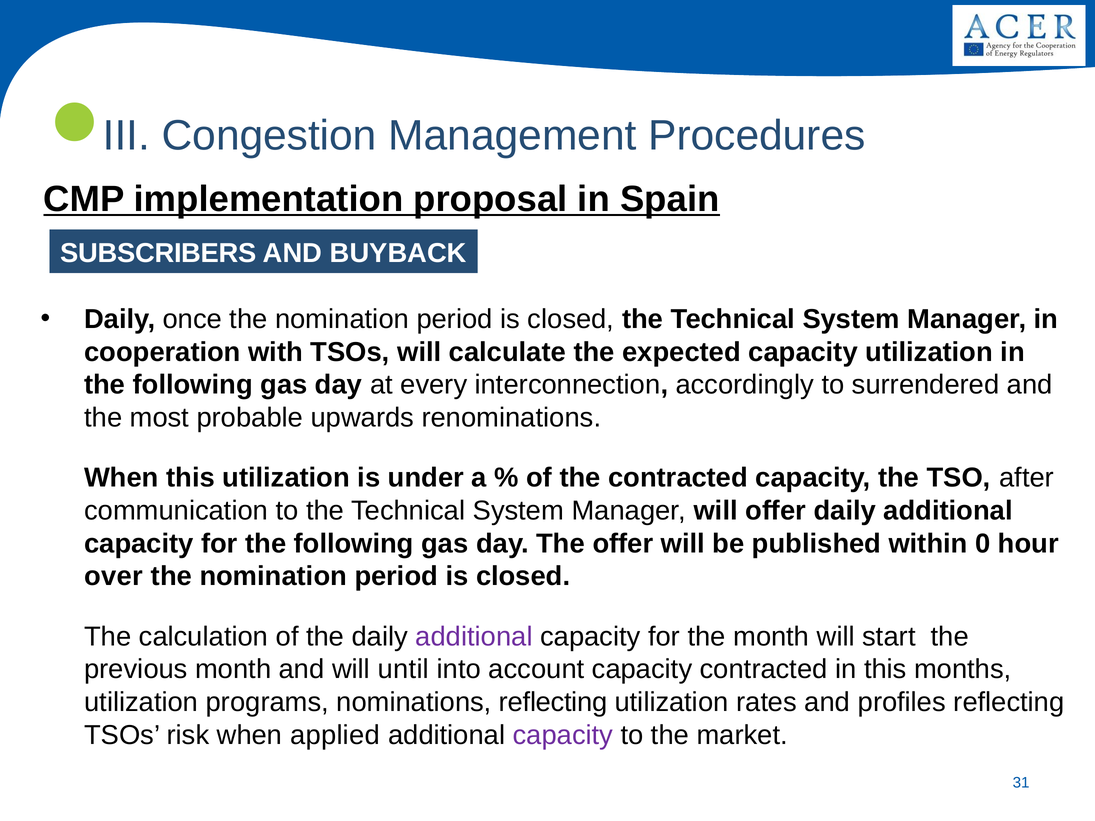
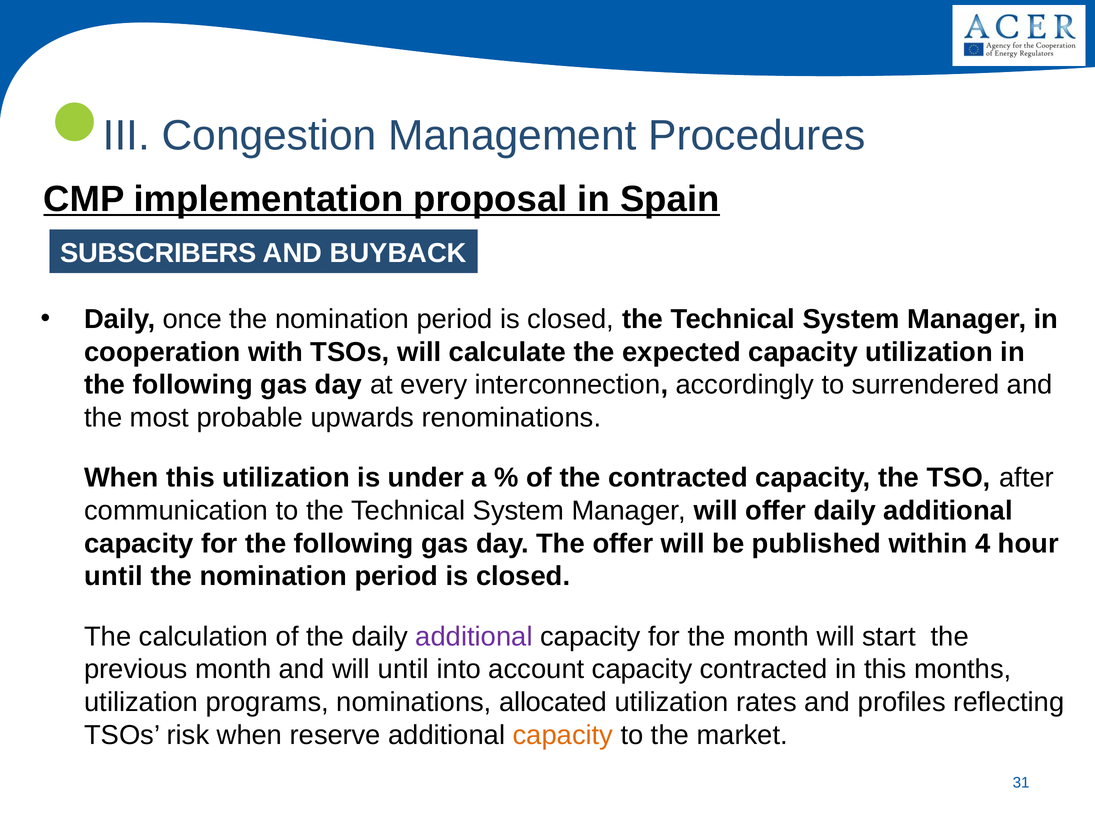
0: 0 -> 4
over at (114, 577): over -> until
nominations reflecting: reflecting -> allocated
applied: applied -> reserve
capacity at (563, 735) colour: purple -> orange
